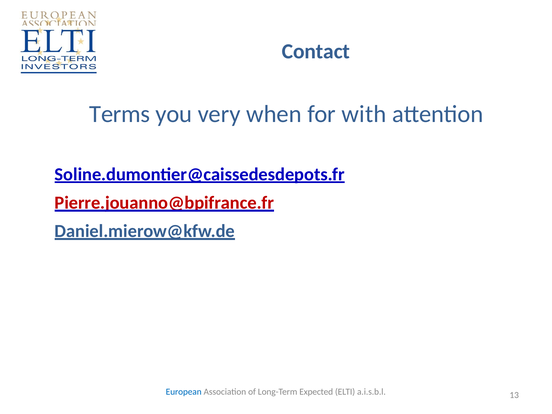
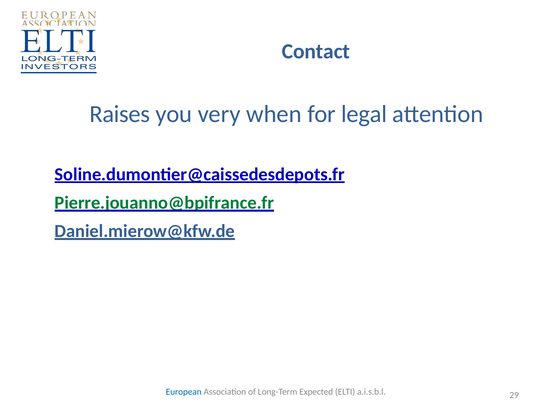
Terms: Terms -> Raises
with: with -> legal
Pierre.jouanno@bpifrance.fr colour: red -> green
13: 13 -> 29
